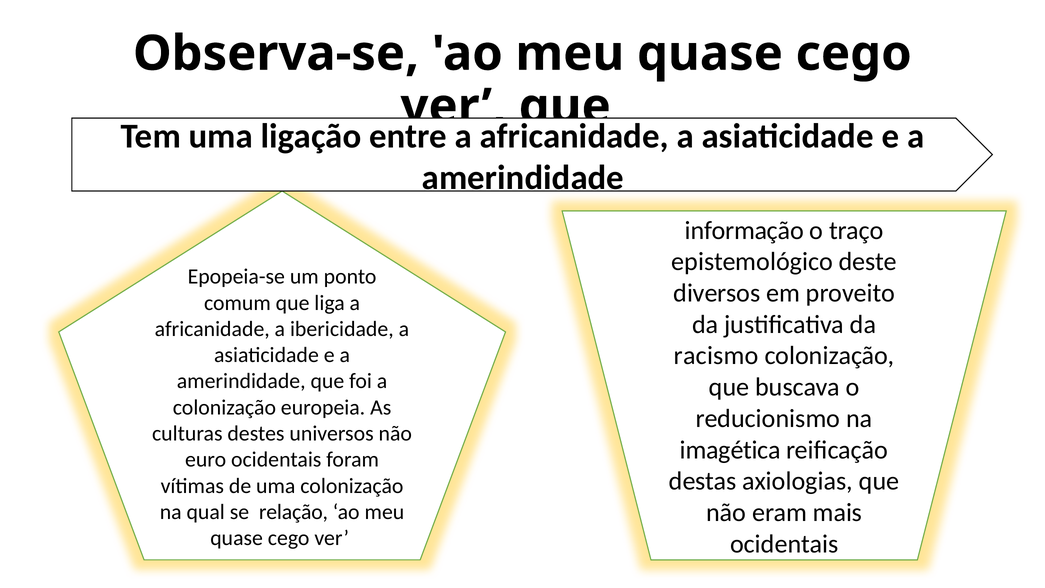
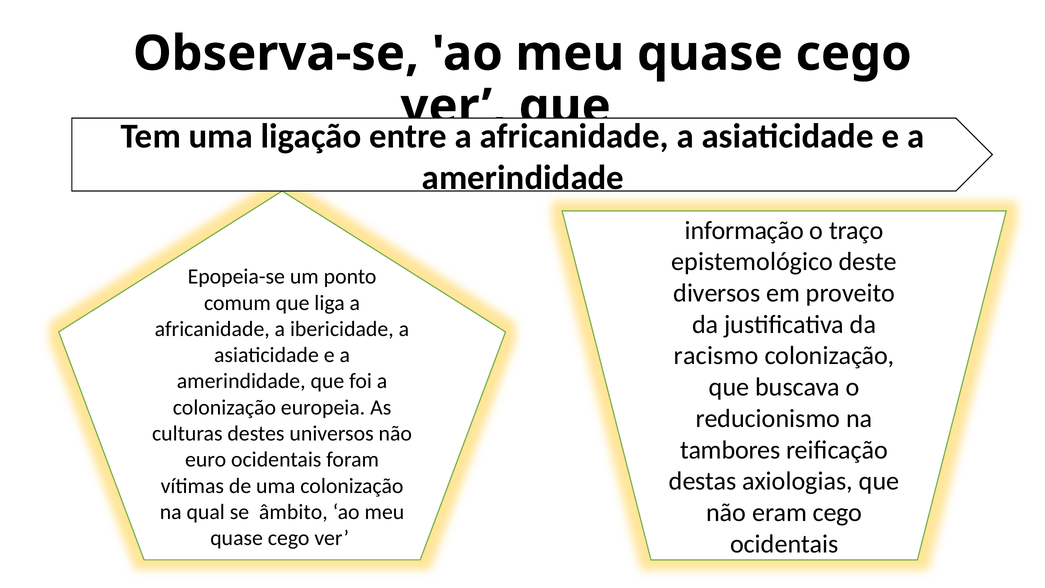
imagética: imagética -> tambores
eram mais: mais -> cego
relação: relação -> âmbito
